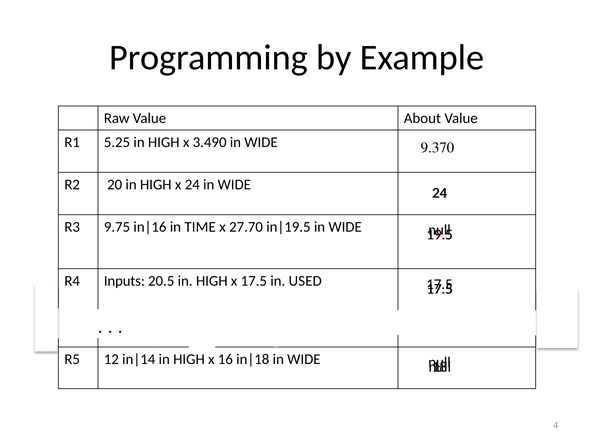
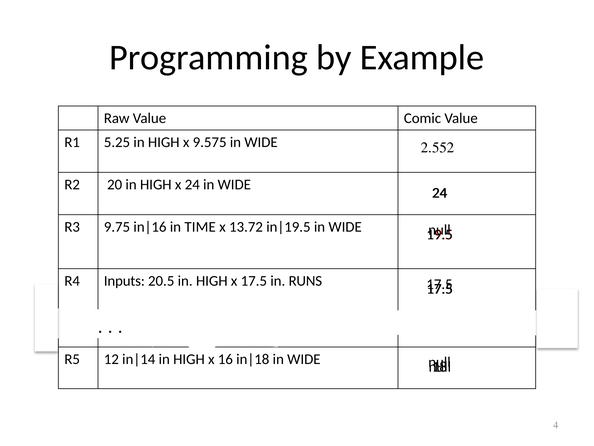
About: About -> Comic
3.490: 3.490 -> 9.575
9.370: 9.370 -> 2.552
27.70: 27.70 -> 13.72
USED: USED -> RUNS
